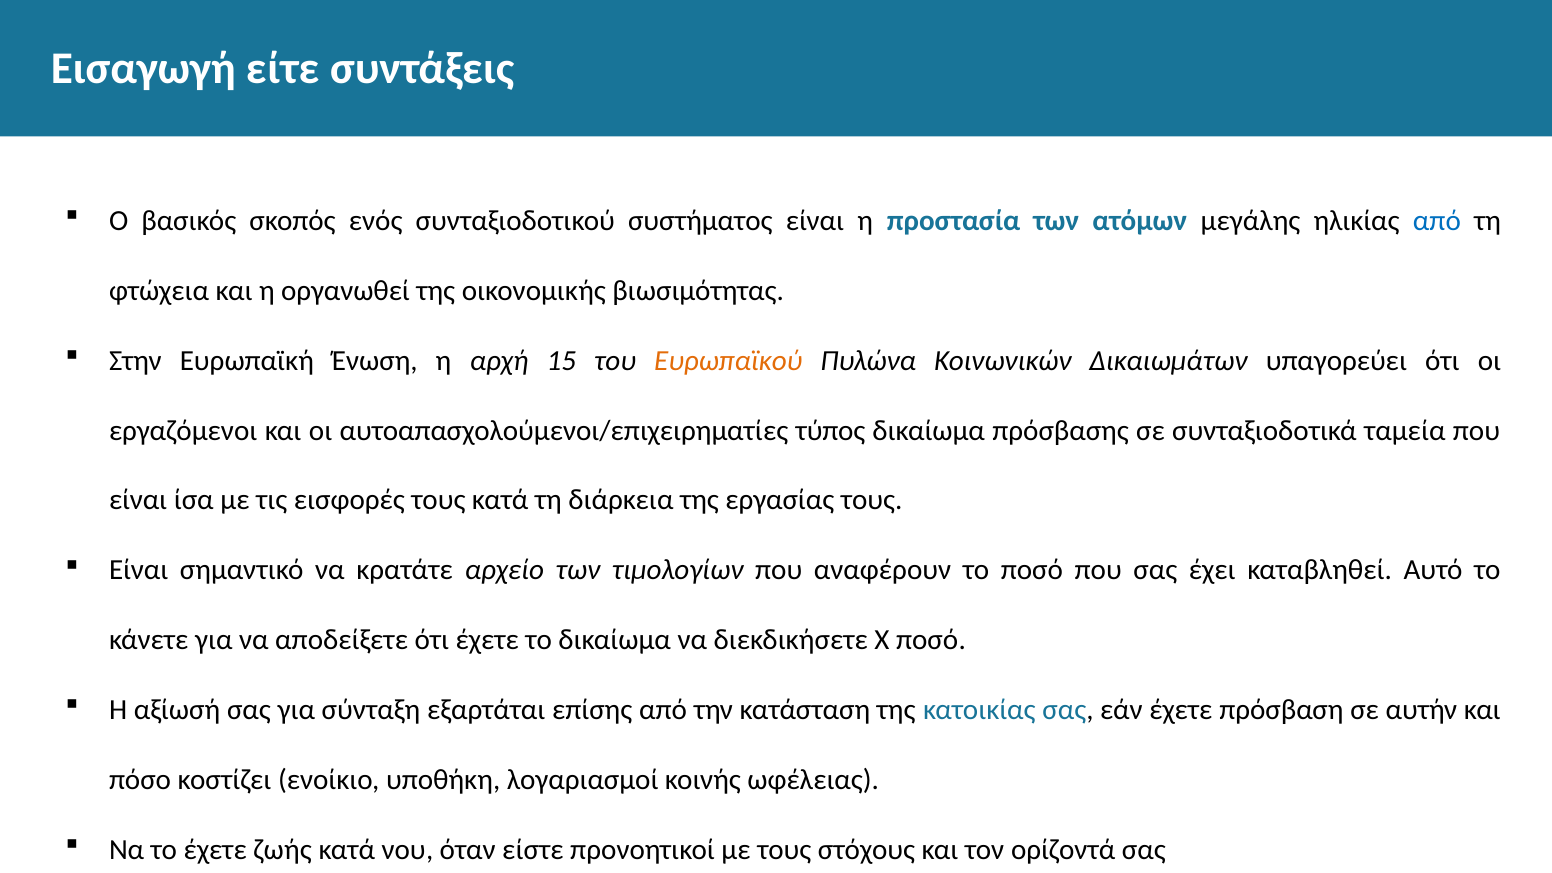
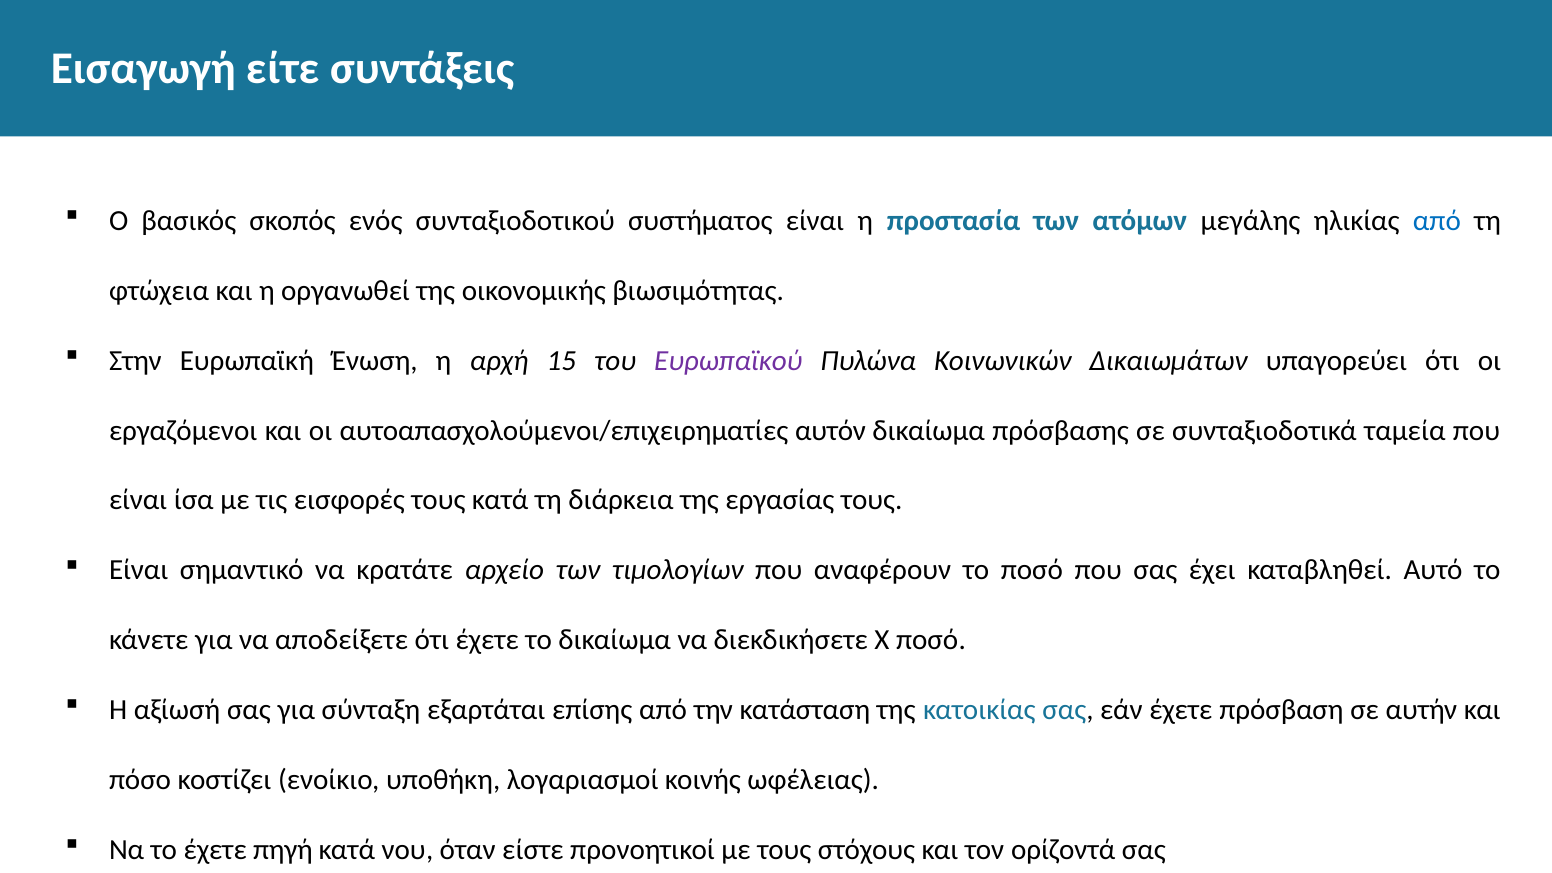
Ευρωπαϊκού colour: orange -> purple
τύπος: τύπος -> αυτόν
ζωής: ζωής -> πηγή
